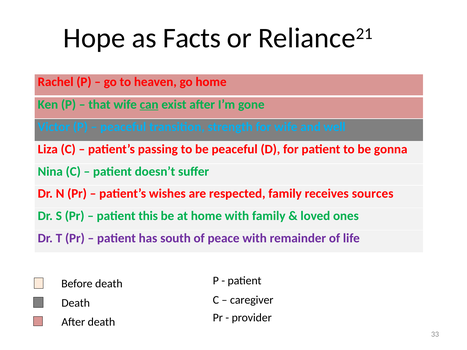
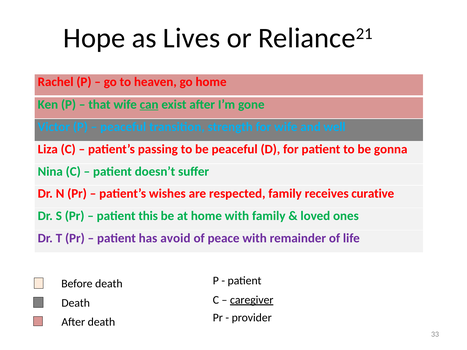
Facts: Facts -> Lives
sources: sources -> curative
south: south -> avoid
caregiver underline: none -> present
